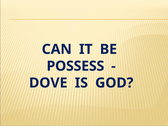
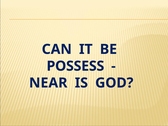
DOVE: DOVE -> NEAR
